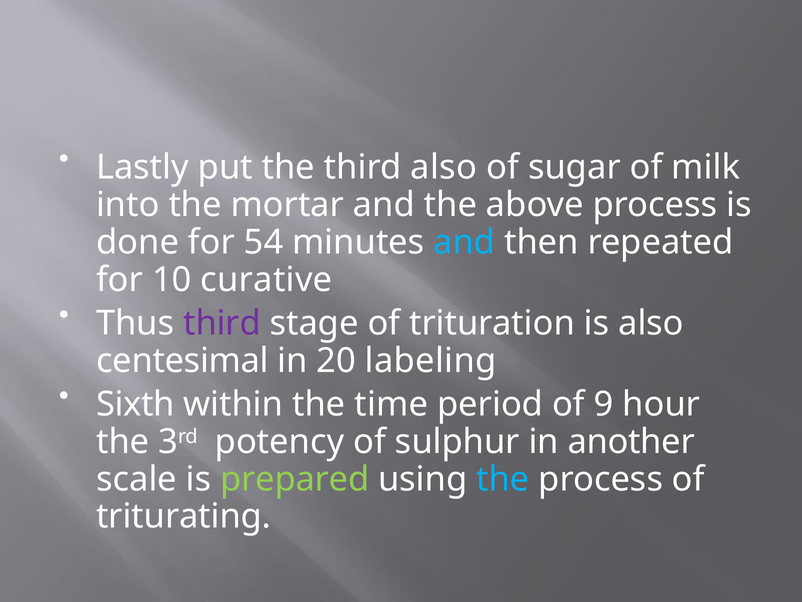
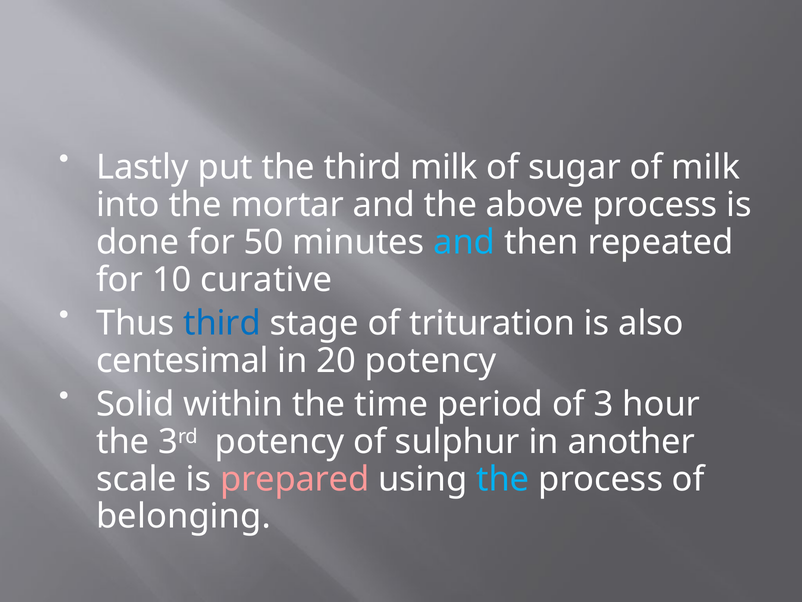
third also: also -> milk
54: 54 -> 50
third at (222, 323) colour: purple -> blue
20 labeling: labeling -> potency
Sixth: Sixth -> Solid
9: 9 -> 3
prepared colour: light green -> pink
triturating: triturating -> belonging
